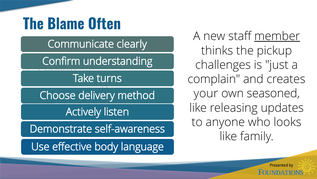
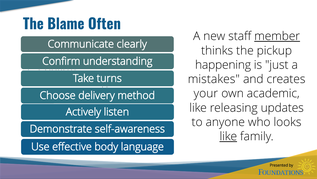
challenges: challenges -> happening
complain: complain -> mistakes
seasoned: seasoned -> academic
like at (228, 136) underline: none -> present
